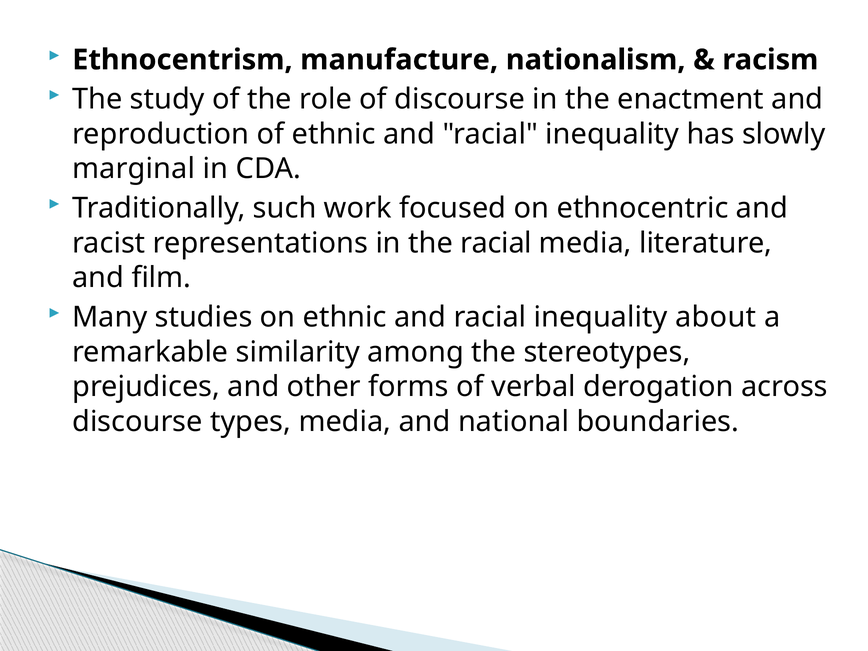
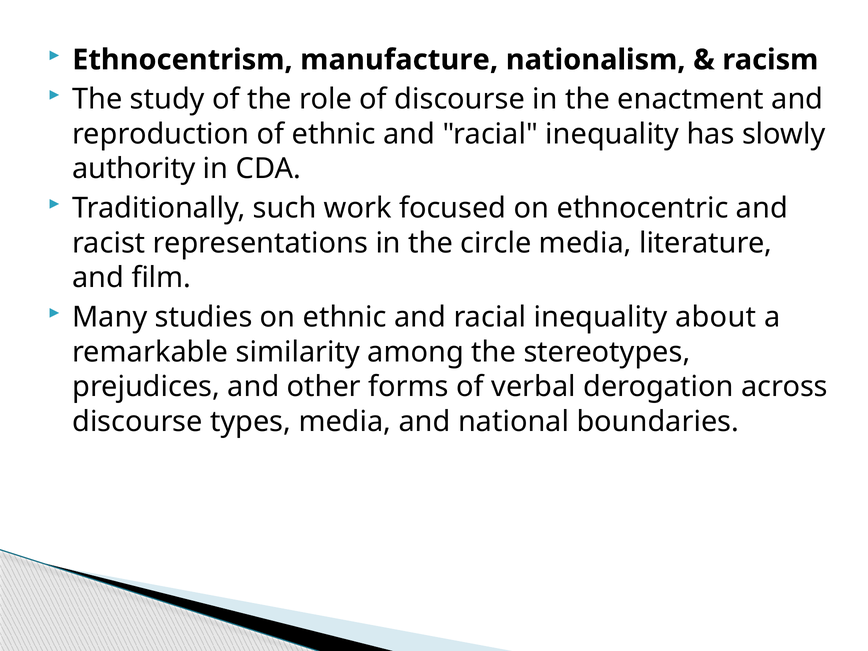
marginal: marginal -> authority
the racial: racial -> circle
